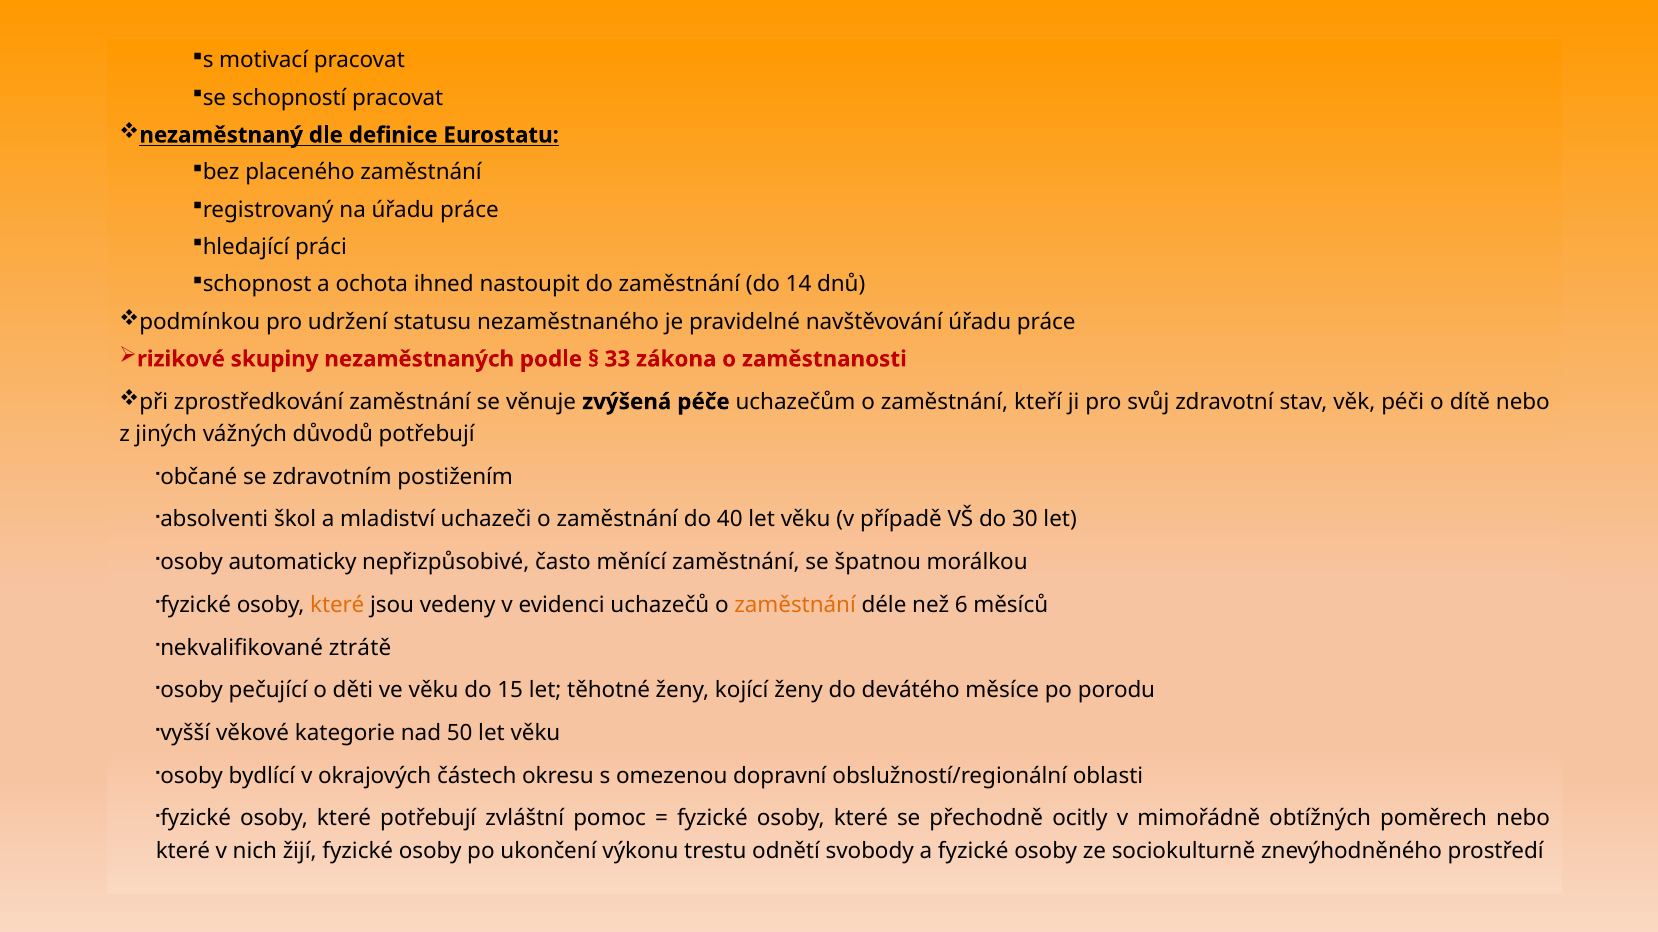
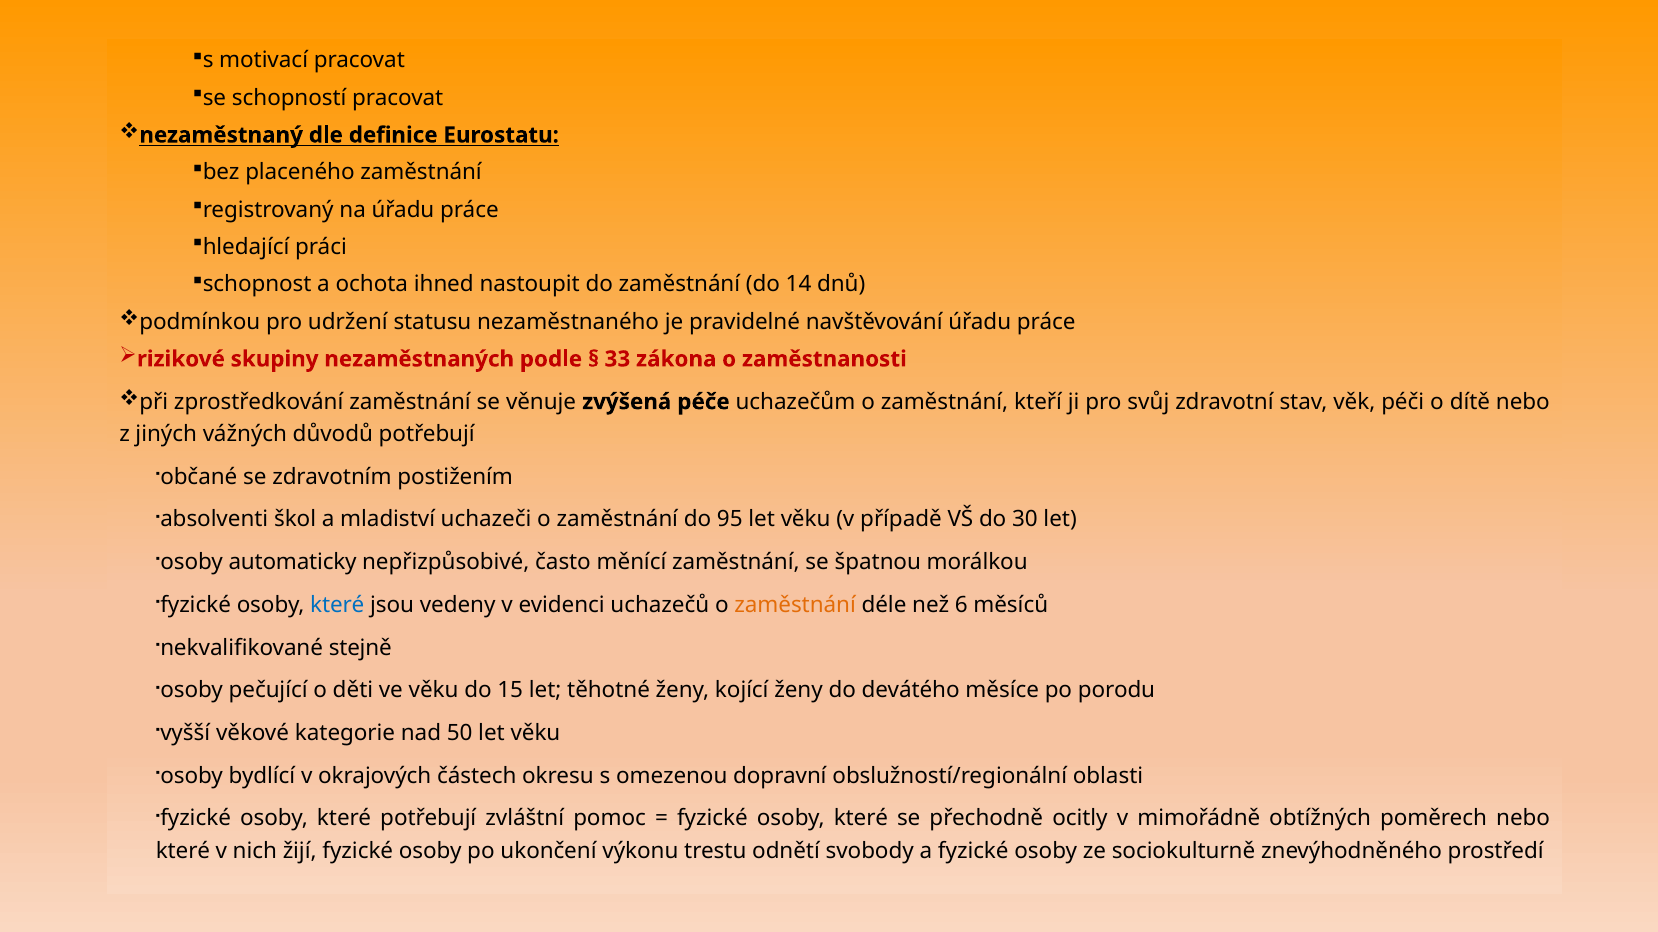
40: 40 -> 95
které at (337, 605) colour: orange -> blue
ztrátě: ztrátě -> stejně
